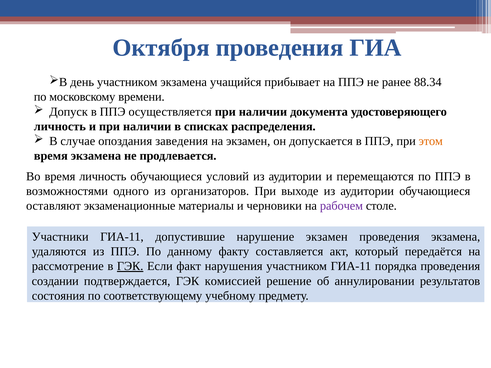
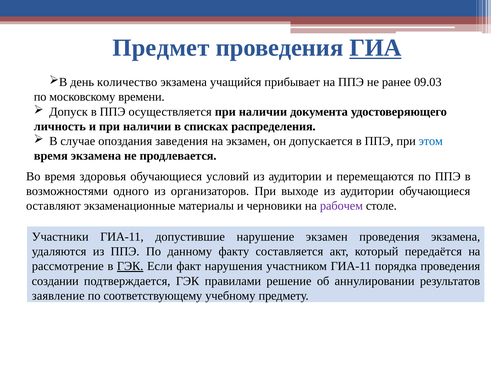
Октября: Октября -> Предмет
ГИА underline: none -> present
день участником: участником -> количество
88.34: 88.34 -> 09.03
этом colour: orange -> blue
время личность: личность -> здоровья
комиссией: комиссией -> правилами
состояния: состояния -> заявление
